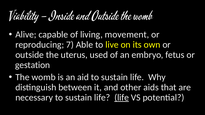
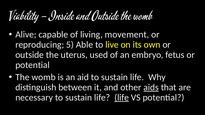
7: 7 -> 5
gestation at (33, 65): gestation -> potential
aids underline: none -> present
